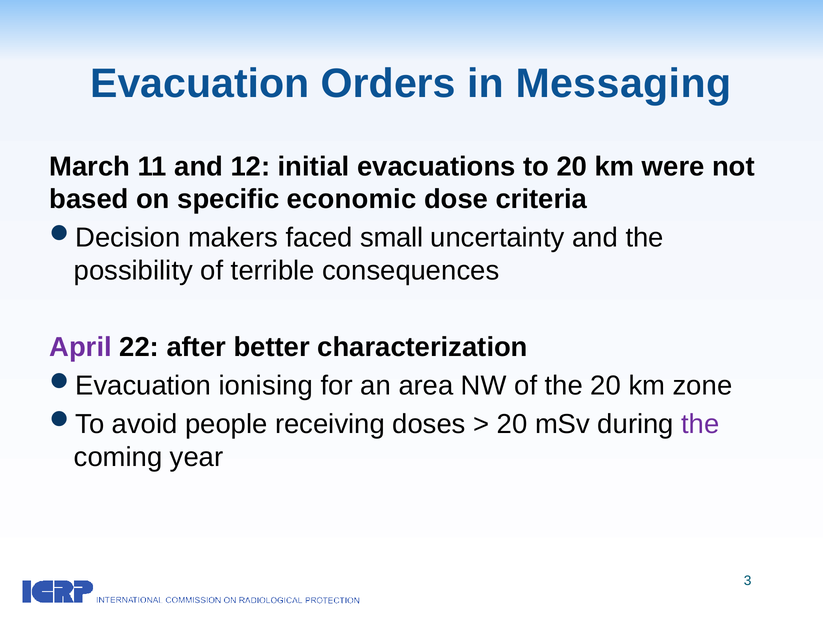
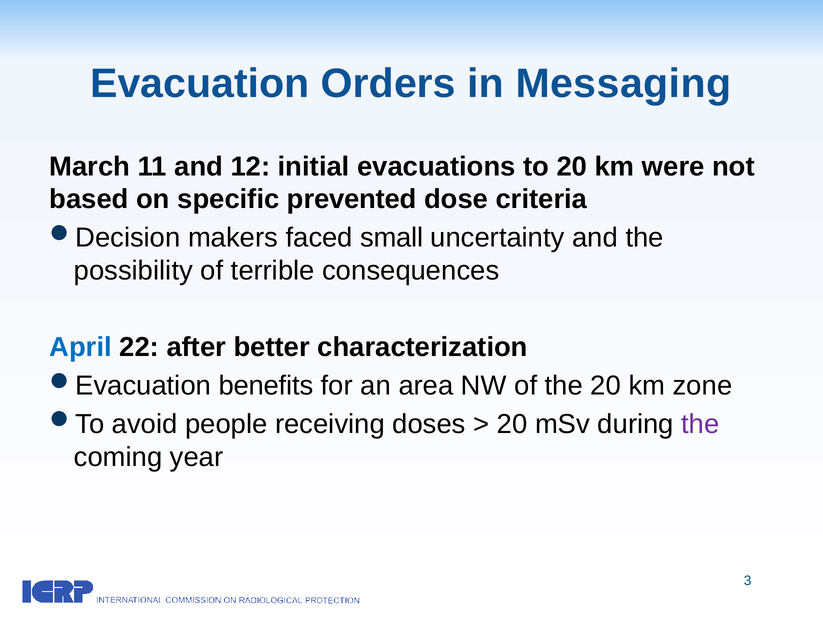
economic: economic -> prevented
April colour: purple -> blue
ionising: ionising -> benefits
